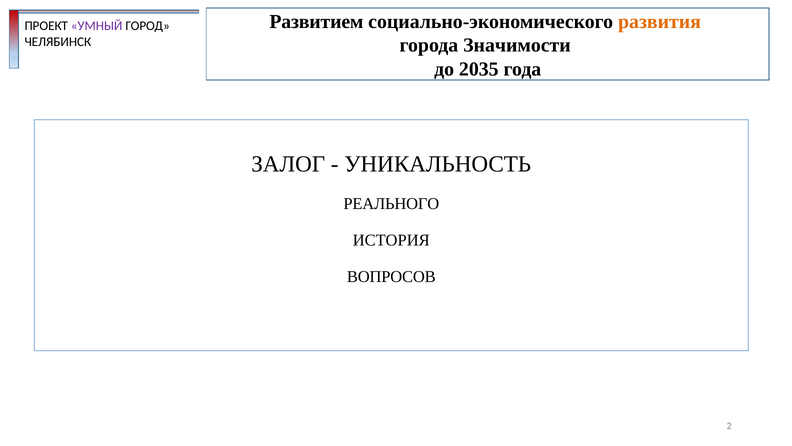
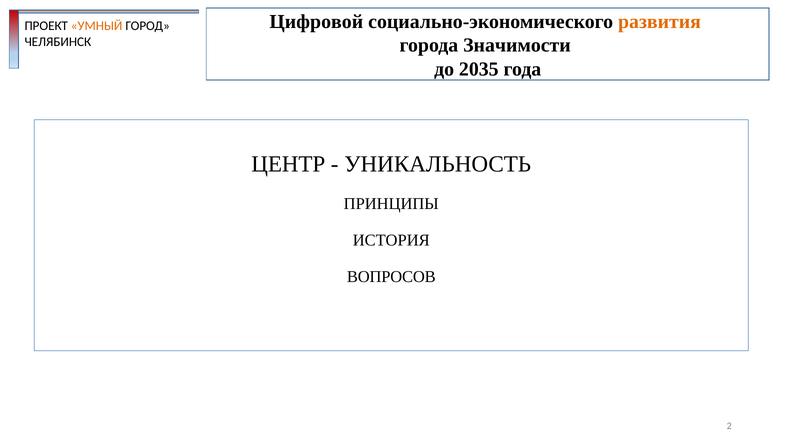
Развитием: Развитием -> Цифровой
УМНЫЙ colour: purple -> orange
ЗАЛОГ: ЗАЛОГ -> ЦЕНТР
РЕАЛЬНОГО: РЕАЛЬНОГО -> ПРИНЦИПЫ
